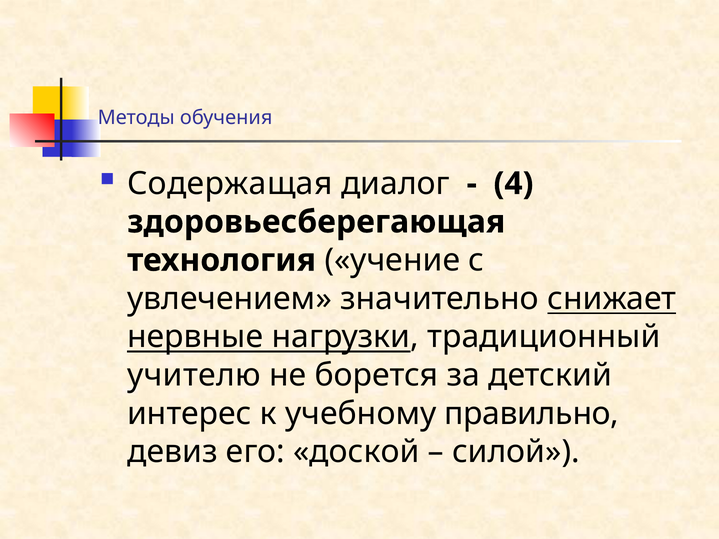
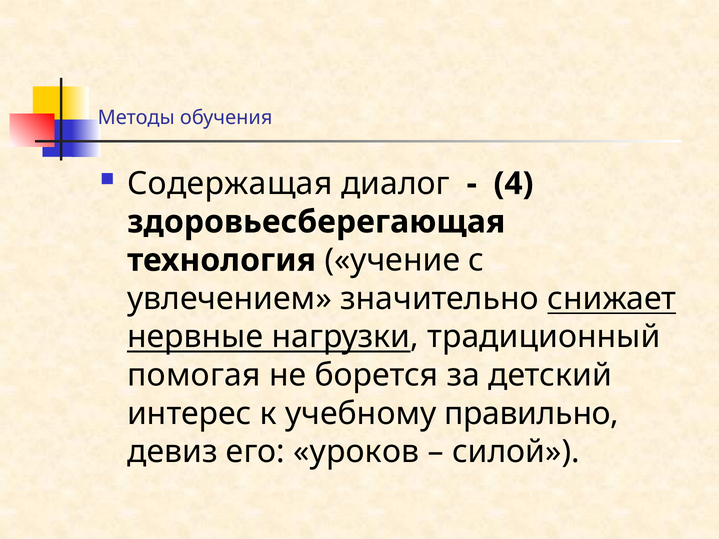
учителю: учителю -> помогая
доской: доской -> уроков
